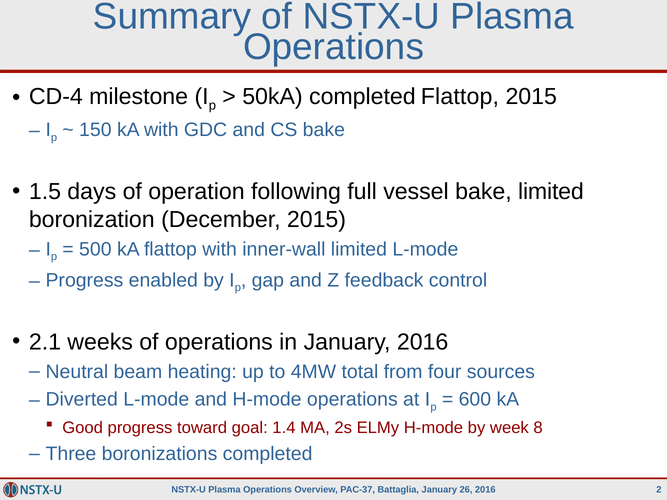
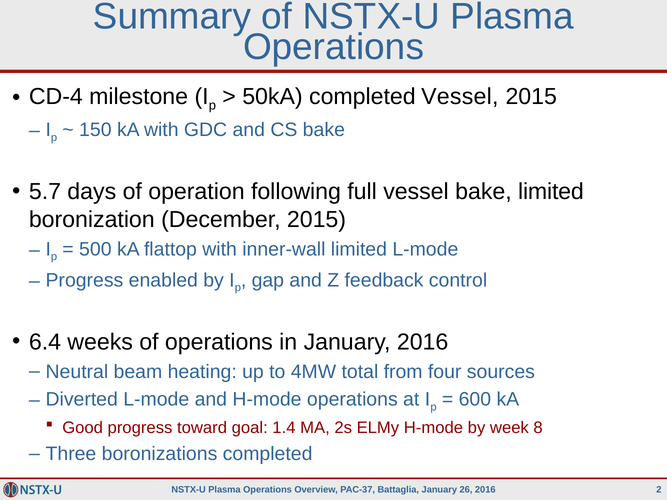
completed Flattop: Flattop -> Vessel
1.5: 1.5 -> 5.7
2.1: 2.1 -> 6.4
